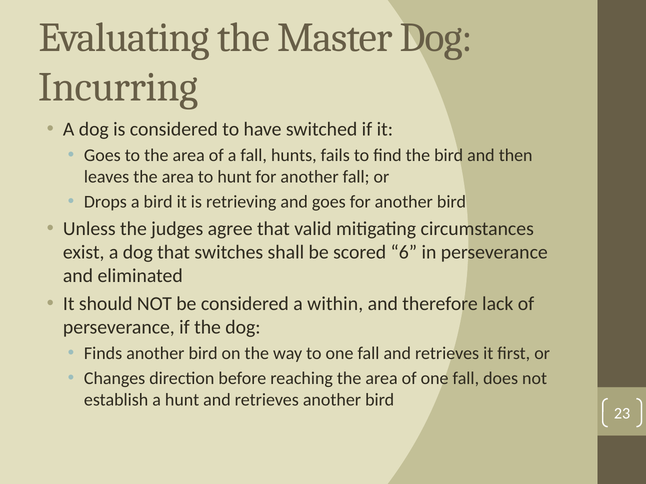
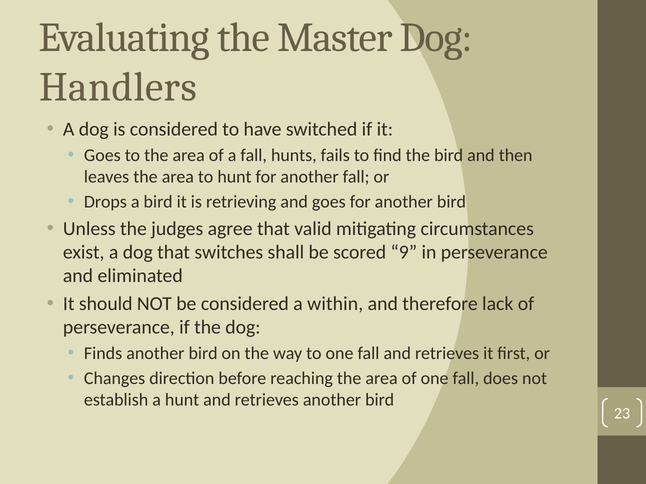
Incurring: Incurring -> Handlers
6: 6 -> 9
